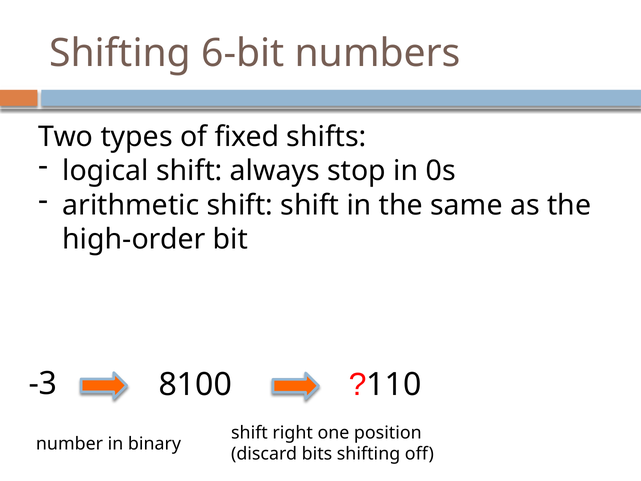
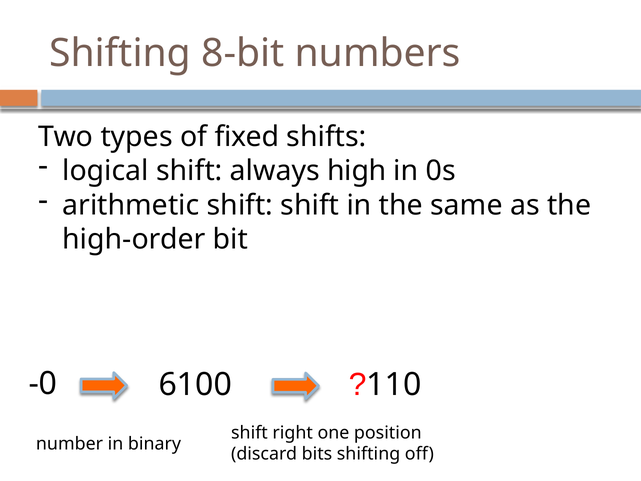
6-bit: 6-bit -> 8-bit
stop: stop -> high
-3: -3 -> -0
8100: 8100 -> 6100
